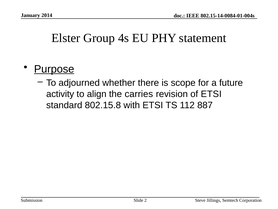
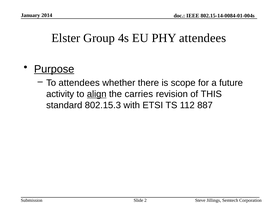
PHY statement: statement -> attendees
To adjourned: adjourned -> attendees
align underline: none -> present
of ETSI: ETSI -> THIS
802.15.8: 802.15.8 -> 802.15.3
